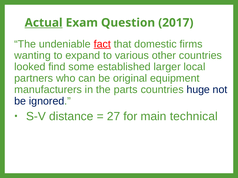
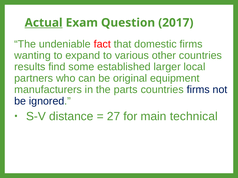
fact underline: present -> none
looked: looked -> results
countries huge: huge -> firms
